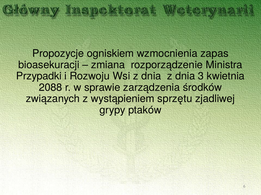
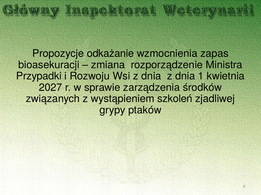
ogniskiem: ogniskiem -> odkażanie
3: 3 -> 1
2088: 2088 -> 2027
sprzętu: sprzętu -> szkoleń
